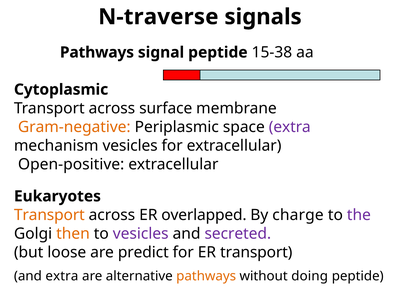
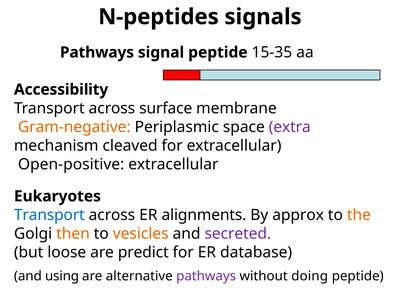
N-traverse: N-traverse -> N-peptides
15-38: 15-38 -> 15-35
Cytoplasmic: Cytoplasmic -> Accessibility
mechanism vesicles: vesicles -> cleaved
Transport at (49, 215) colour: orange -> blue
overlapped: overlapped -> alignments
charge: charge -> approx
the colour: purple -> orange
vesicles at (141, 234) colour: purple -> orange
ER transport: transport -> database
and extra: extra -> using
pathways at (206, 276) colour: orange -> purple
